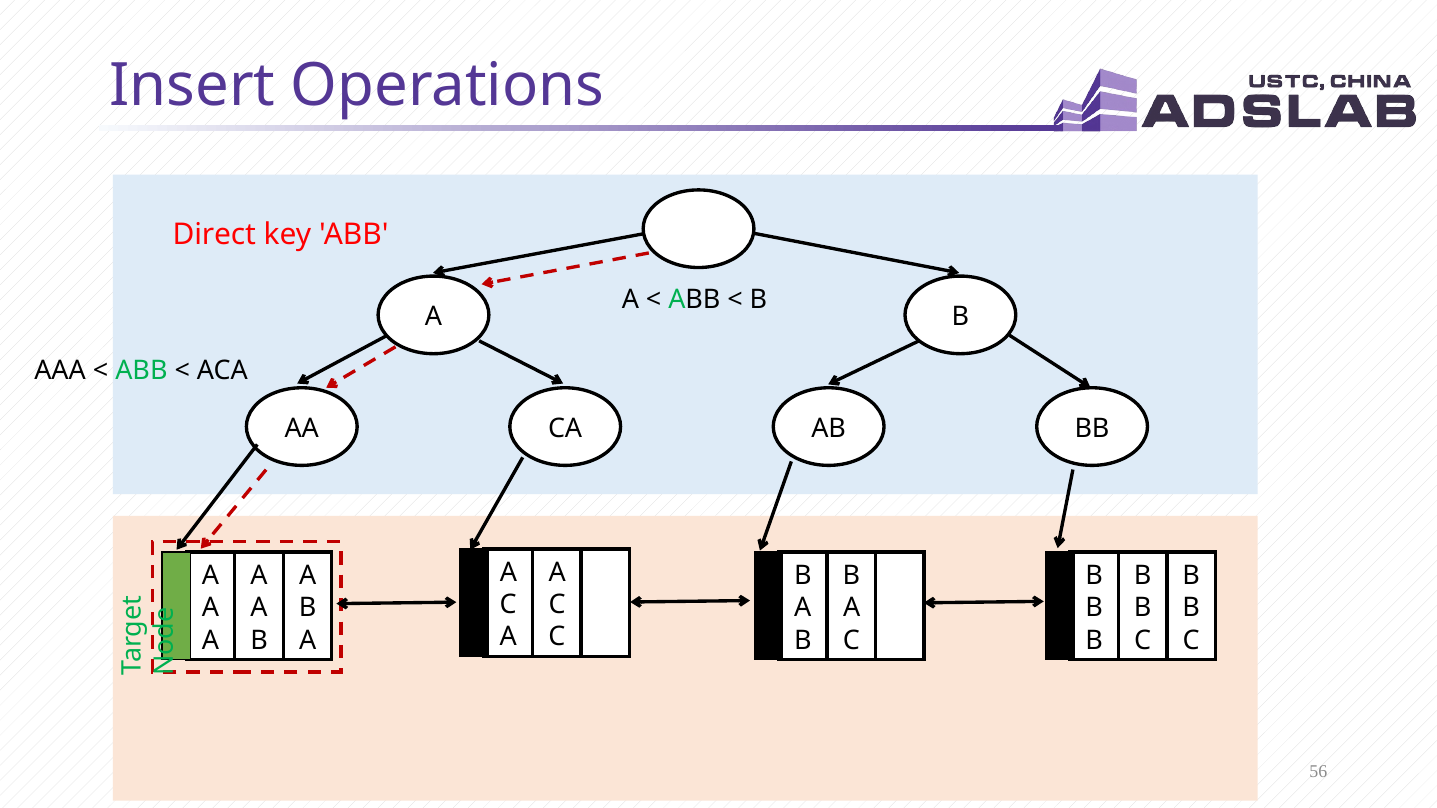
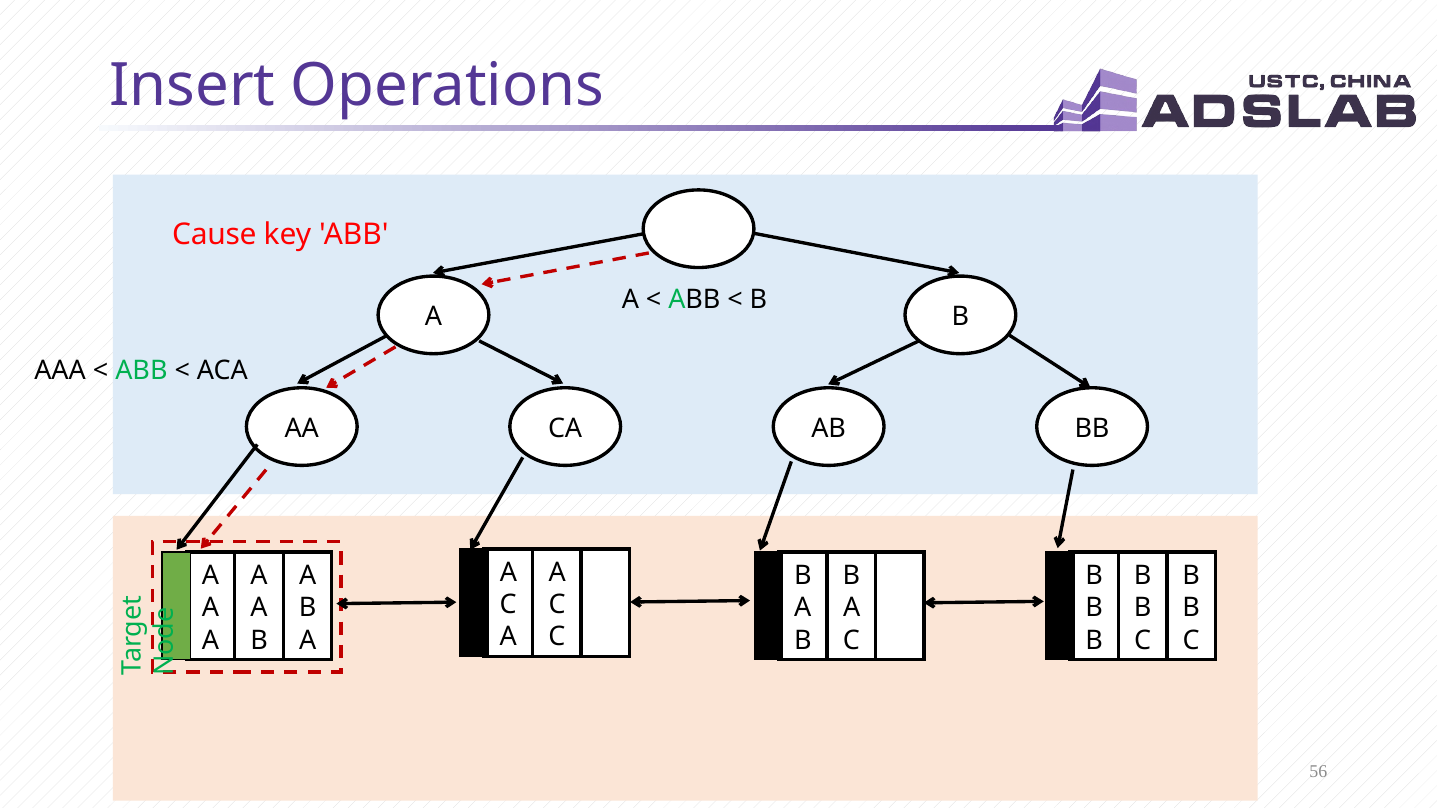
Direct: Direct -> Cause
